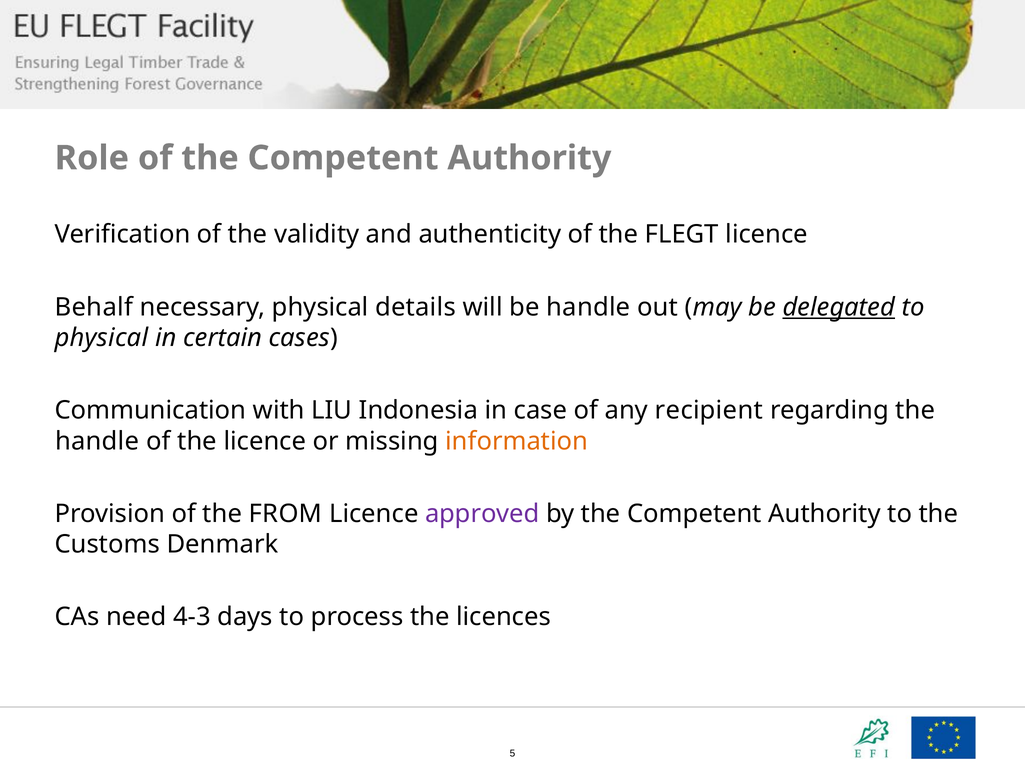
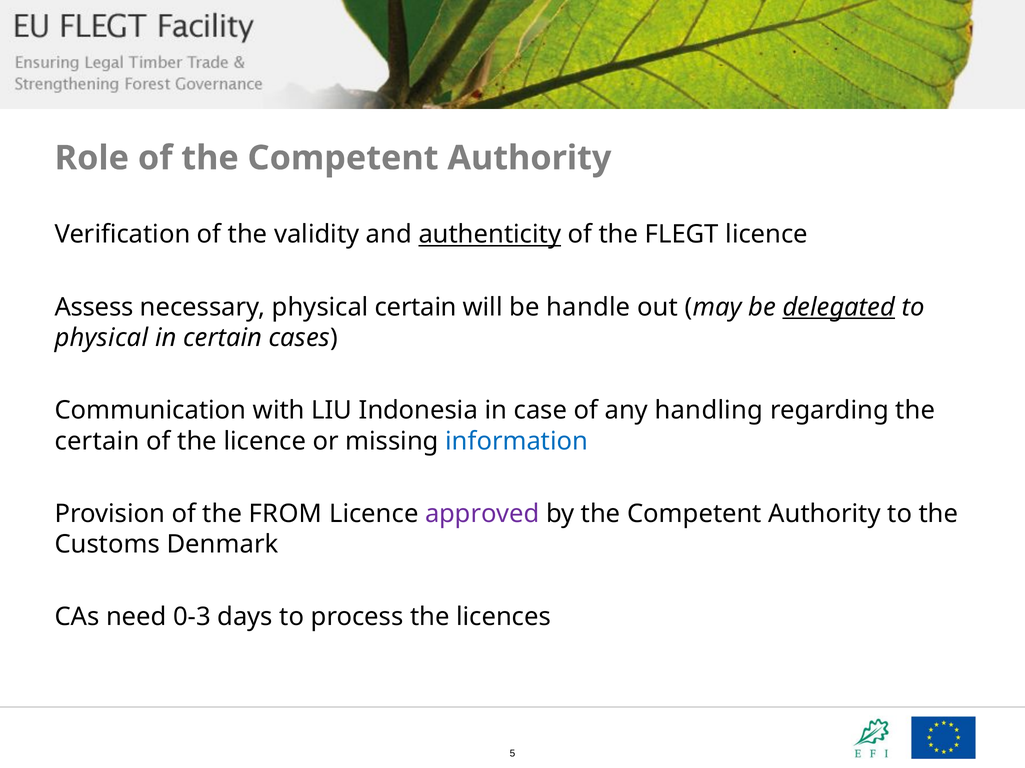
authenticity underline: none -> present
Behalf: Behalf -> Assess
physical details: details -> certain
recipient: recipient -> handling
handle at (97, 442): handle -> certain
information colour: orange -> blue
4-3: 4-3 -> 0-3
